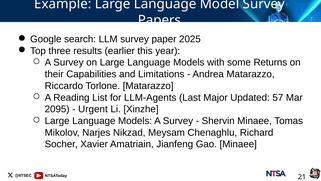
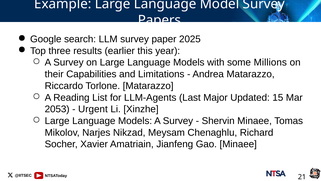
Returns: Returns -> Millions
57: 57 -> 15
2095: 2095 -> 2053
